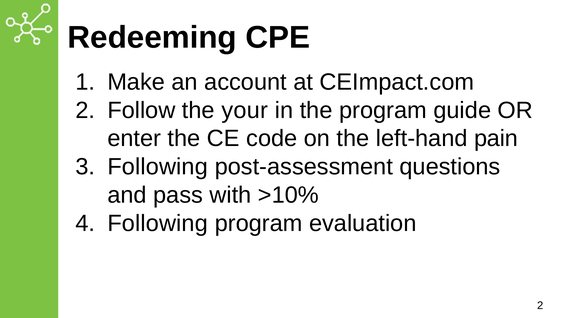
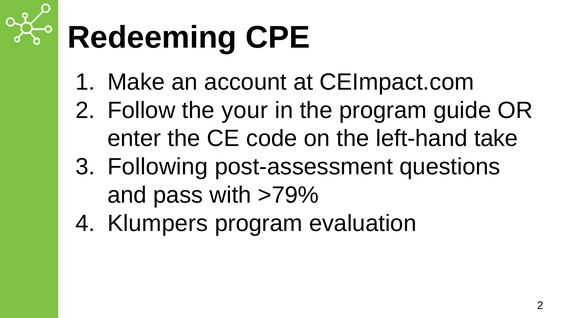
pain: pain -> take
>10%: >10% -> >79%
Following at (158, 224): Following -> Klumpers
